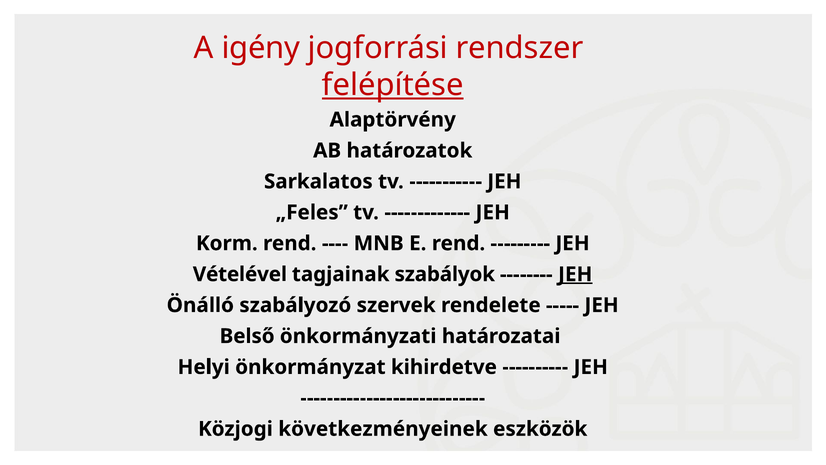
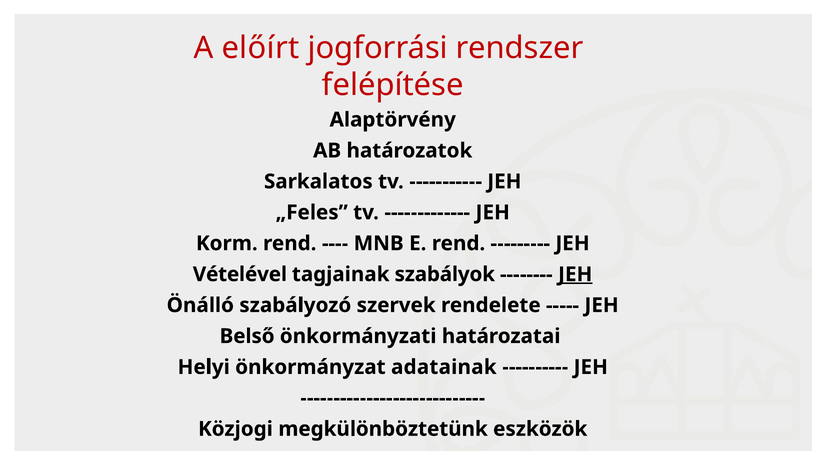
igény: igény -> előírt
felépítése underline: present -> none
kihirdetve: kihirdetve -> adatainak
következményeinek: következményeinek -> megkülönböztetünk
